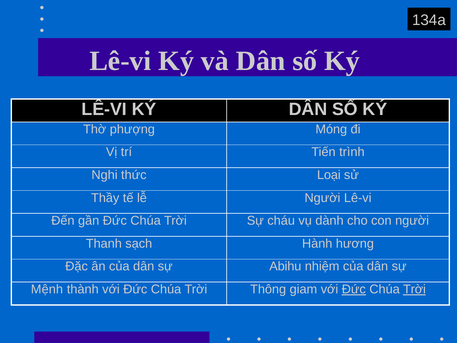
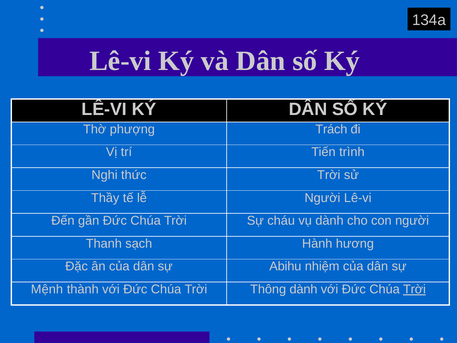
Móng: Móng -> Trách
thức Loại: Loại -> Trời
Thông giam: giam -> dành
Đức at (354, 289) underline: present -> none
